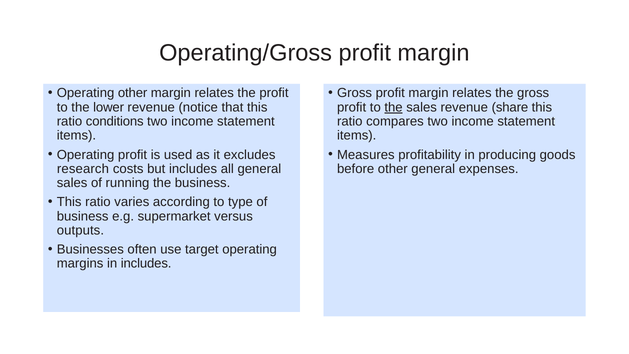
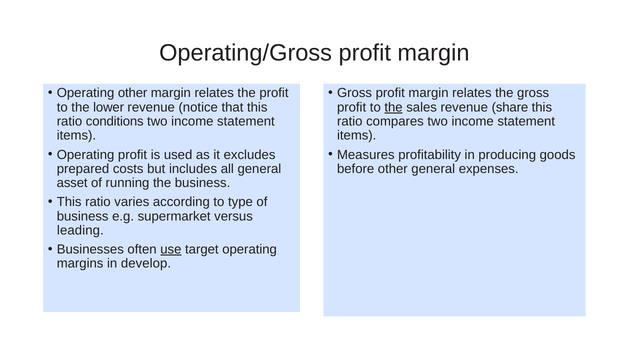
research: research -> prepared
sales at (72, 183): sales -> asset
outputs: outputs -> leading
use underline: none -> present
in includes: includes -> develop
